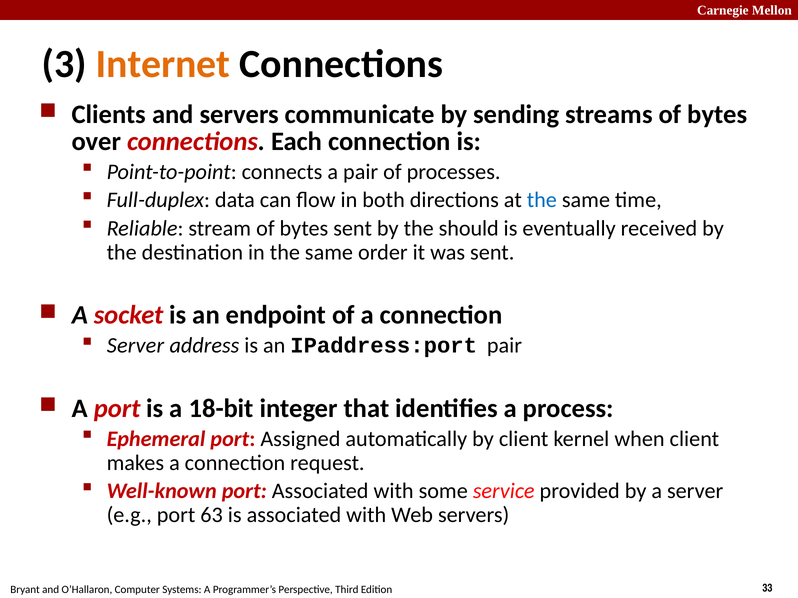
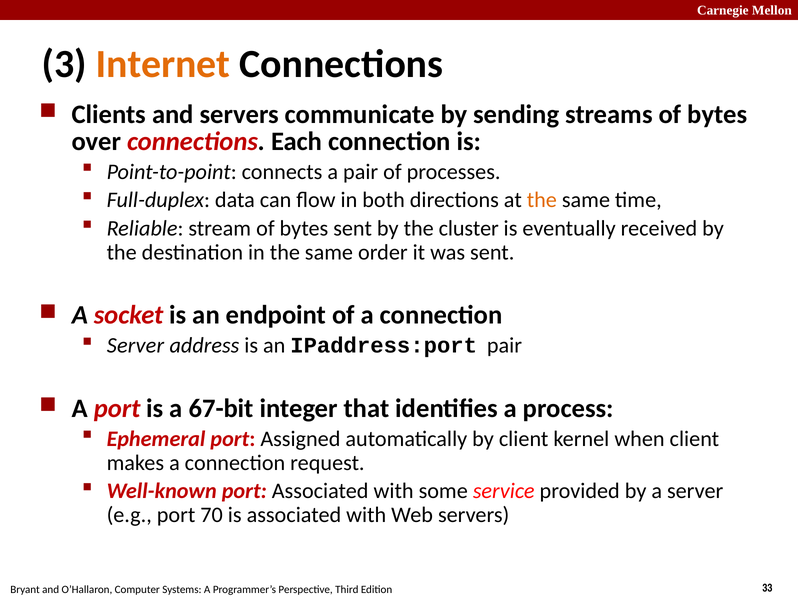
the at (542, 200) colour: blue -> orange
should: should -> cluster
18-bit: 18-bit -> 67-bit
63: 63 -> 70
